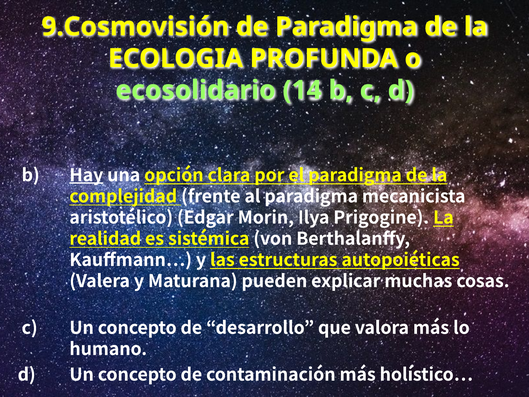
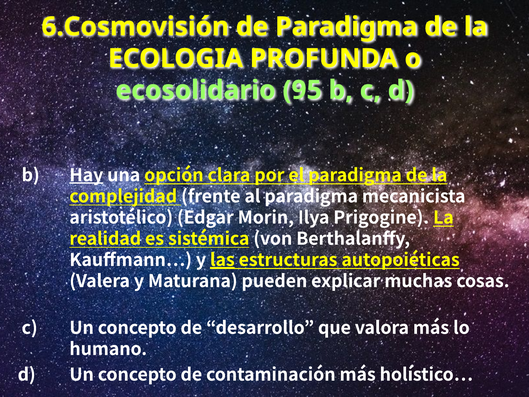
9.Cosmovisión: 9.Cosmovisión -> 6.Cosmovisión
14: 14 -> 95
las underline: none -> present
